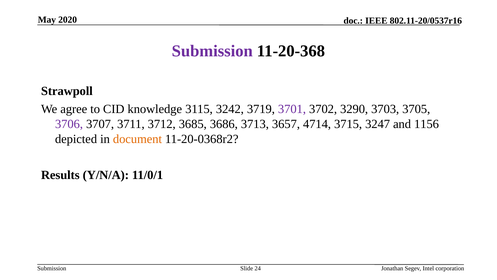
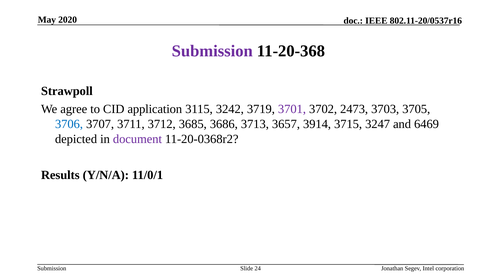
knowledge: knowledge -> application
3290: 3290 -> 2473
3706 colour: purple -> blue
4714: 4714 -> 3914
1156: 1156 -> 6469
document colour: orange -> purple
